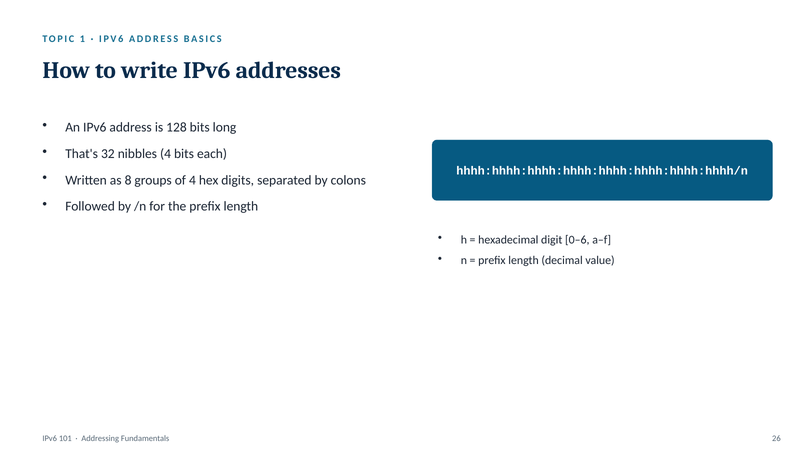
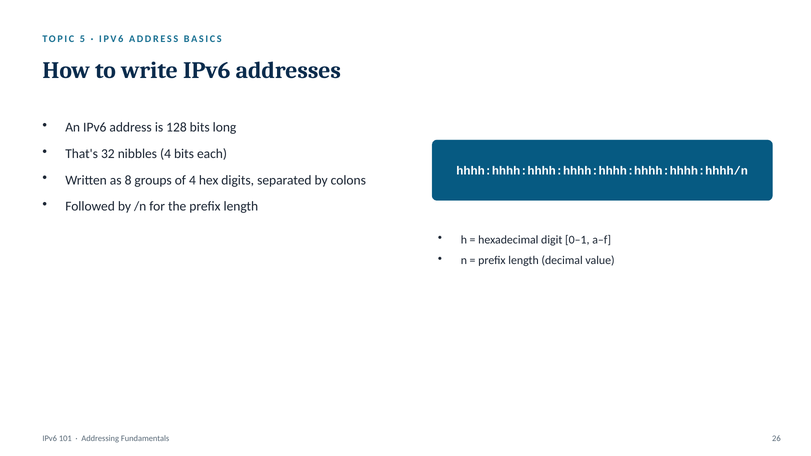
1: 1 -> 5
0–6: 0–6 -> 0–1
